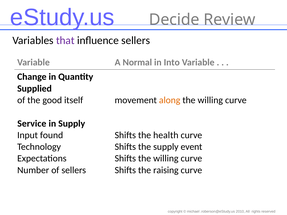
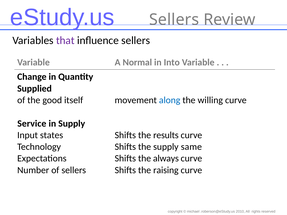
Decide at (174, 20): Decide -> Sellers
along colour: orange -> blue
found: found -> states
health: health -> results
event: event -> same
Shifts the willing: willing -> always
